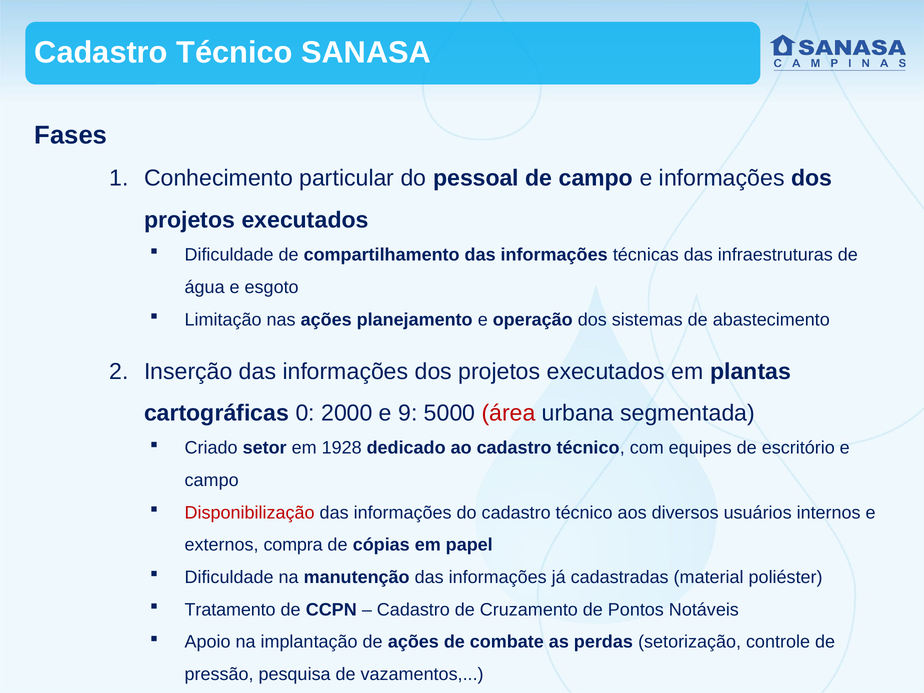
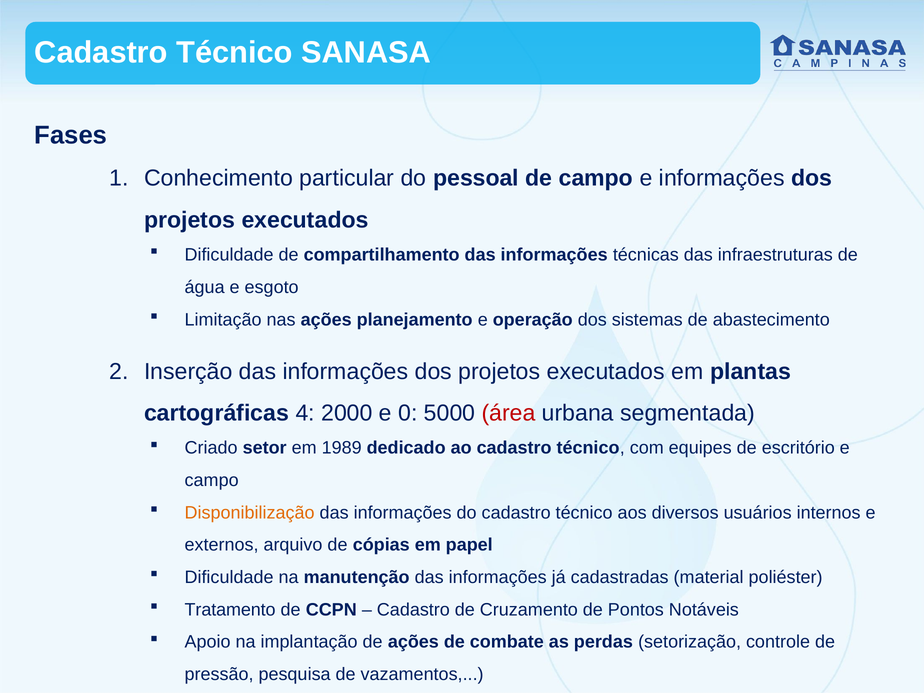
0: 0 -> 4
9: 9 -> 0
1928: 1928 -> 1989
Disponibilização colour: red -> orange
compra: compra -> arquivo
